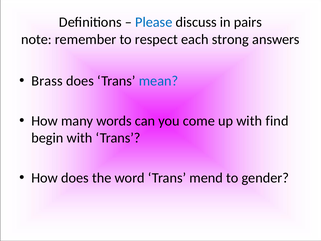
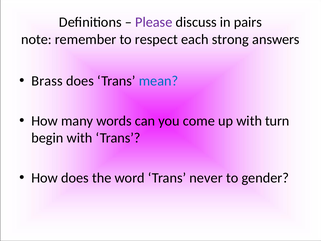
Please colour: blue -> purple
find: find -> turn
mend: mend -> never
